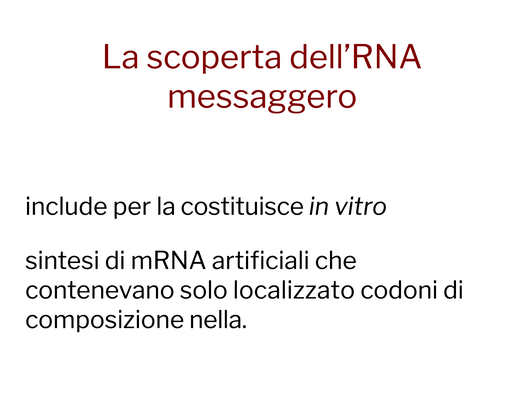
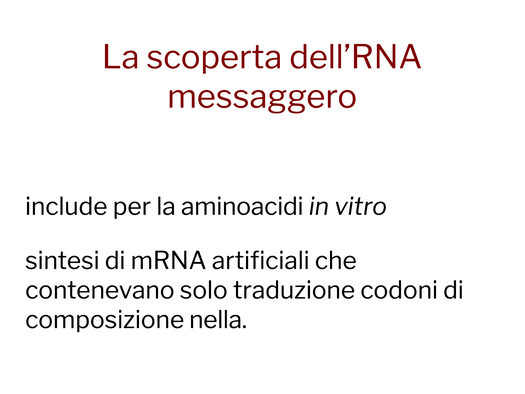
costituisce: costituisce -> aminoacidi
localizzato: localizzato -> traduzione
